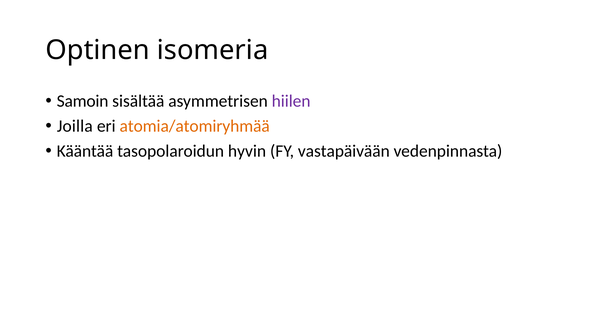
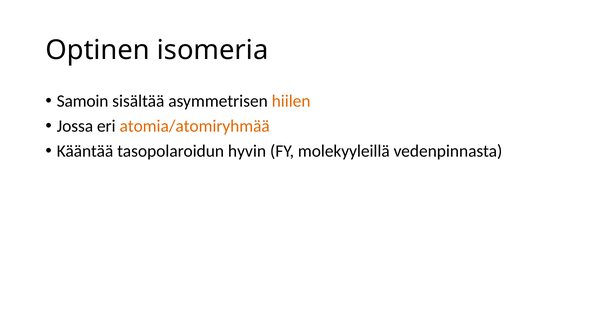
hiilen colour: purple -> orange
Joilla: Joilla -> Jossa
vastapäivään: vastapäivään -> molekyyleillä
